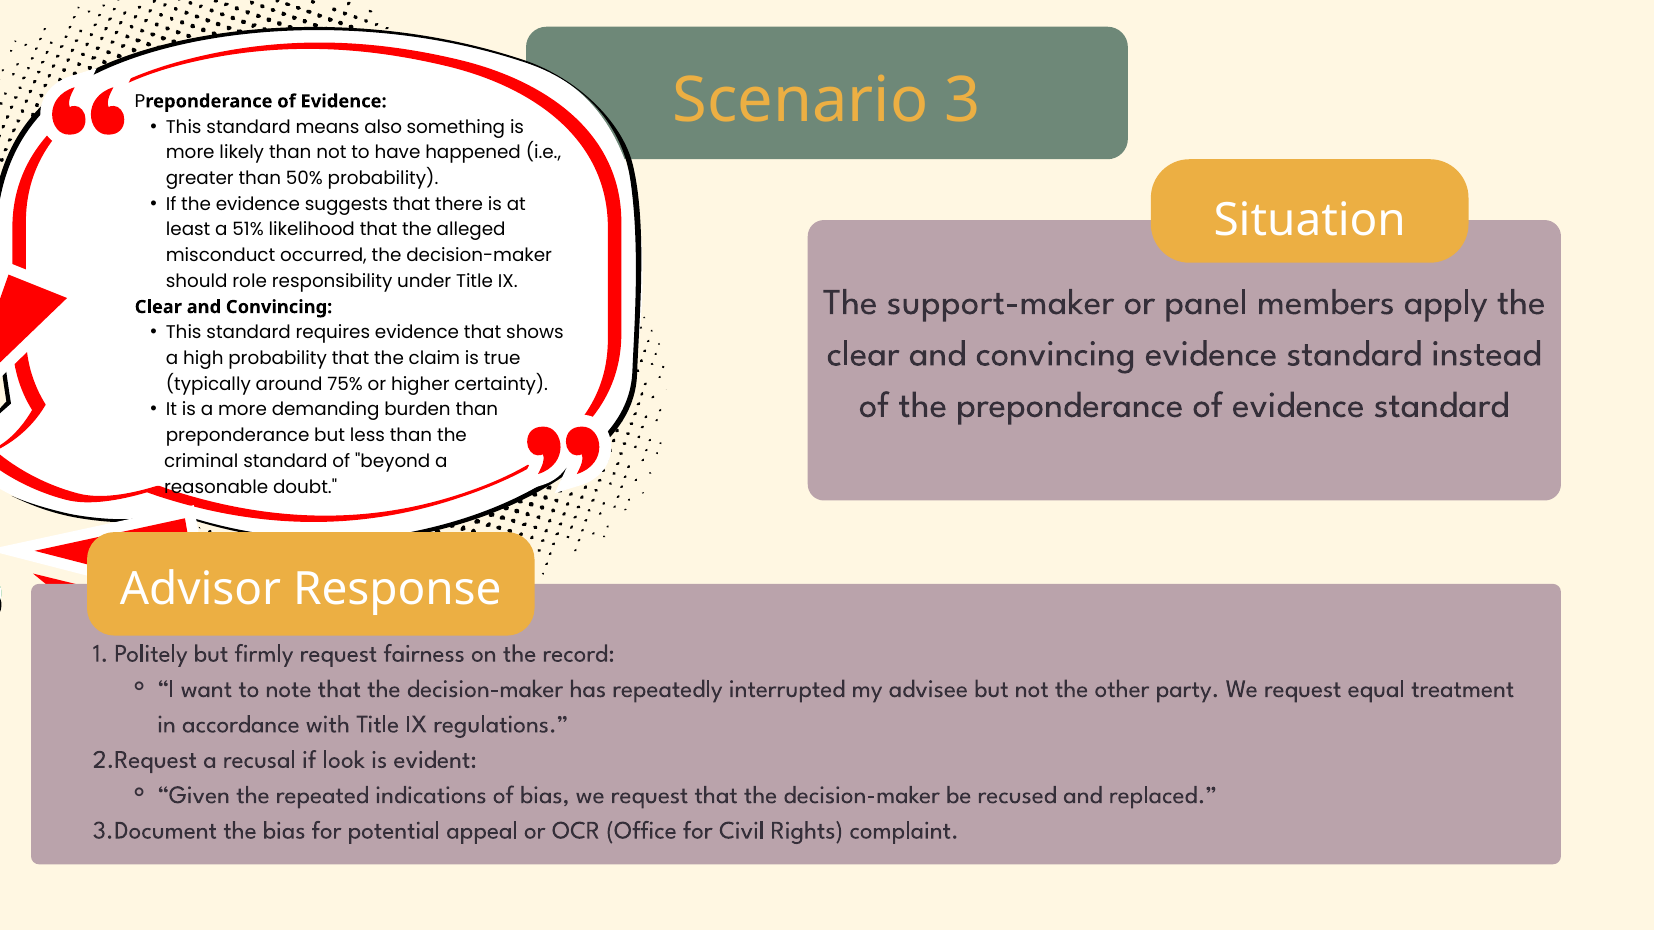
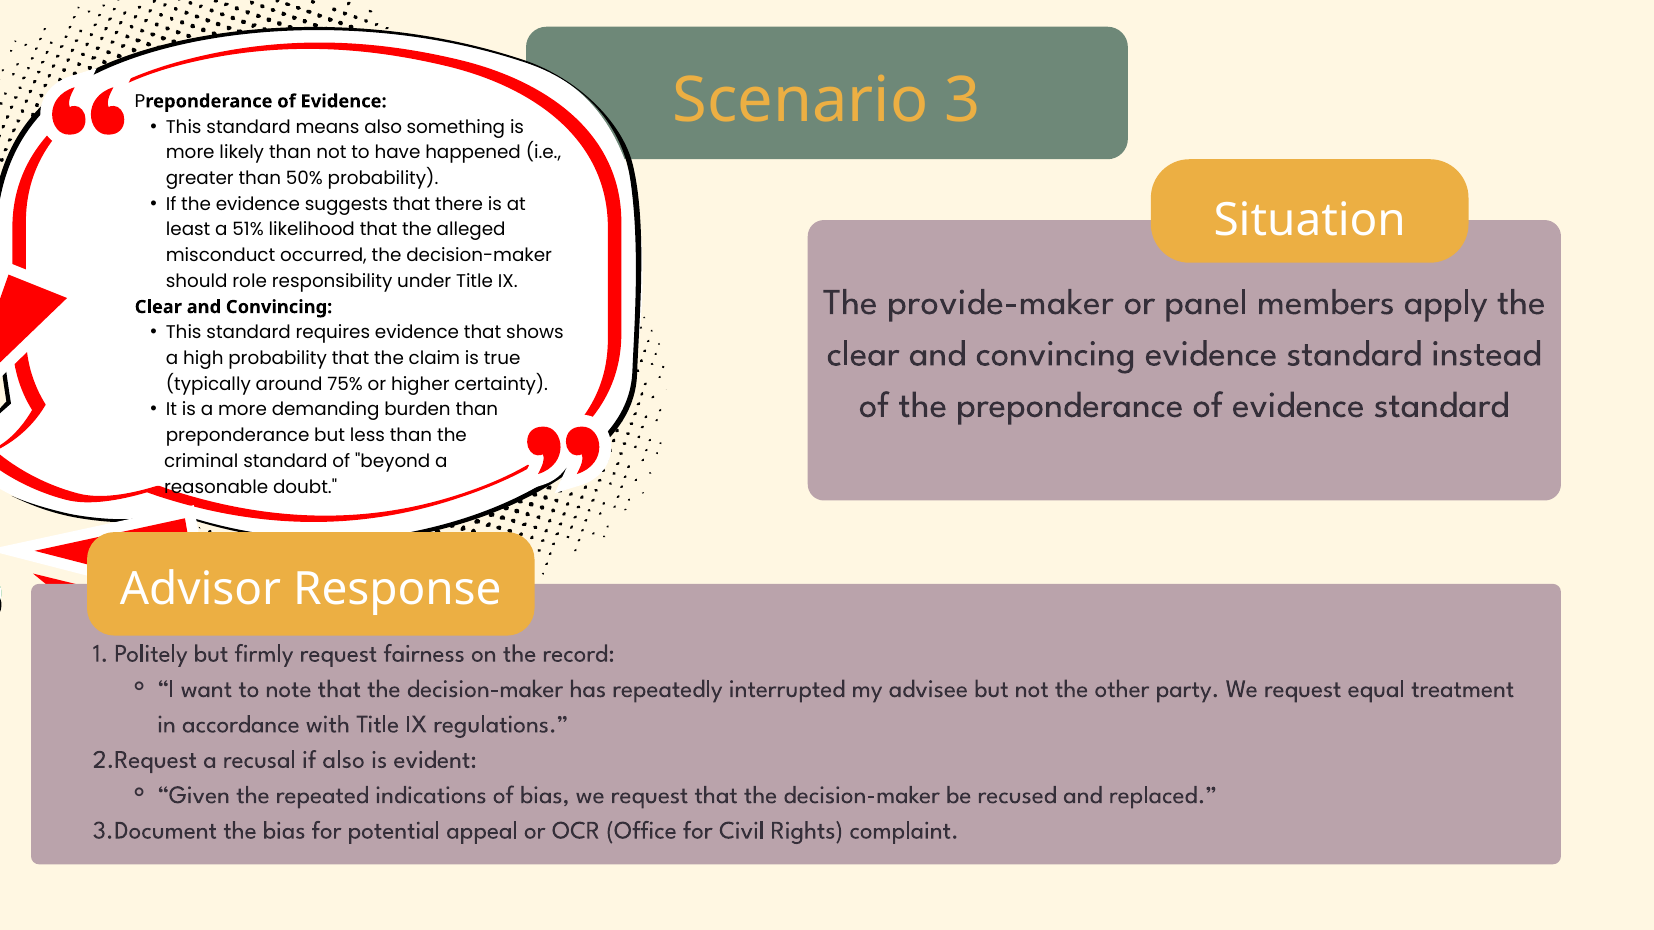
support-maker: support-maker -> provide-maker
if look: look -> also
